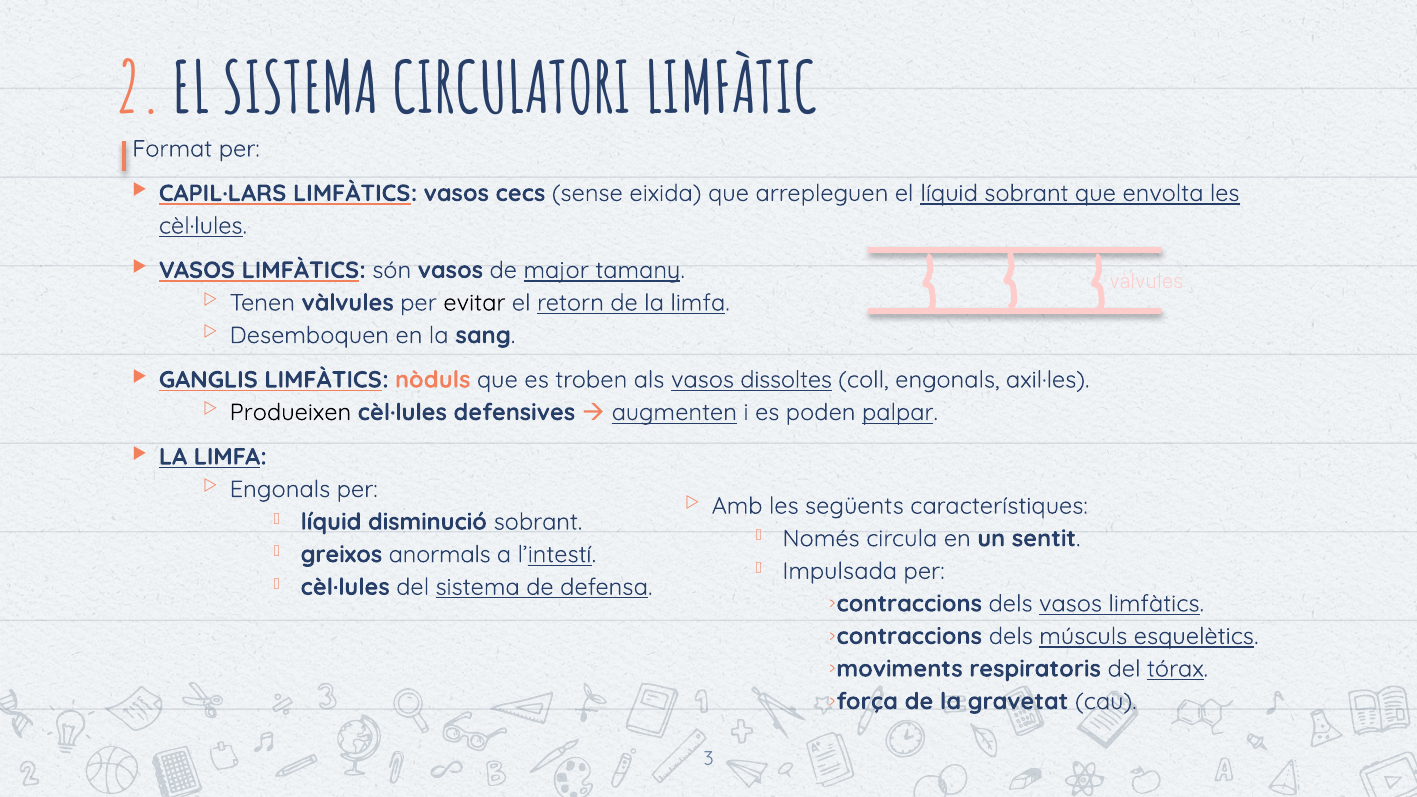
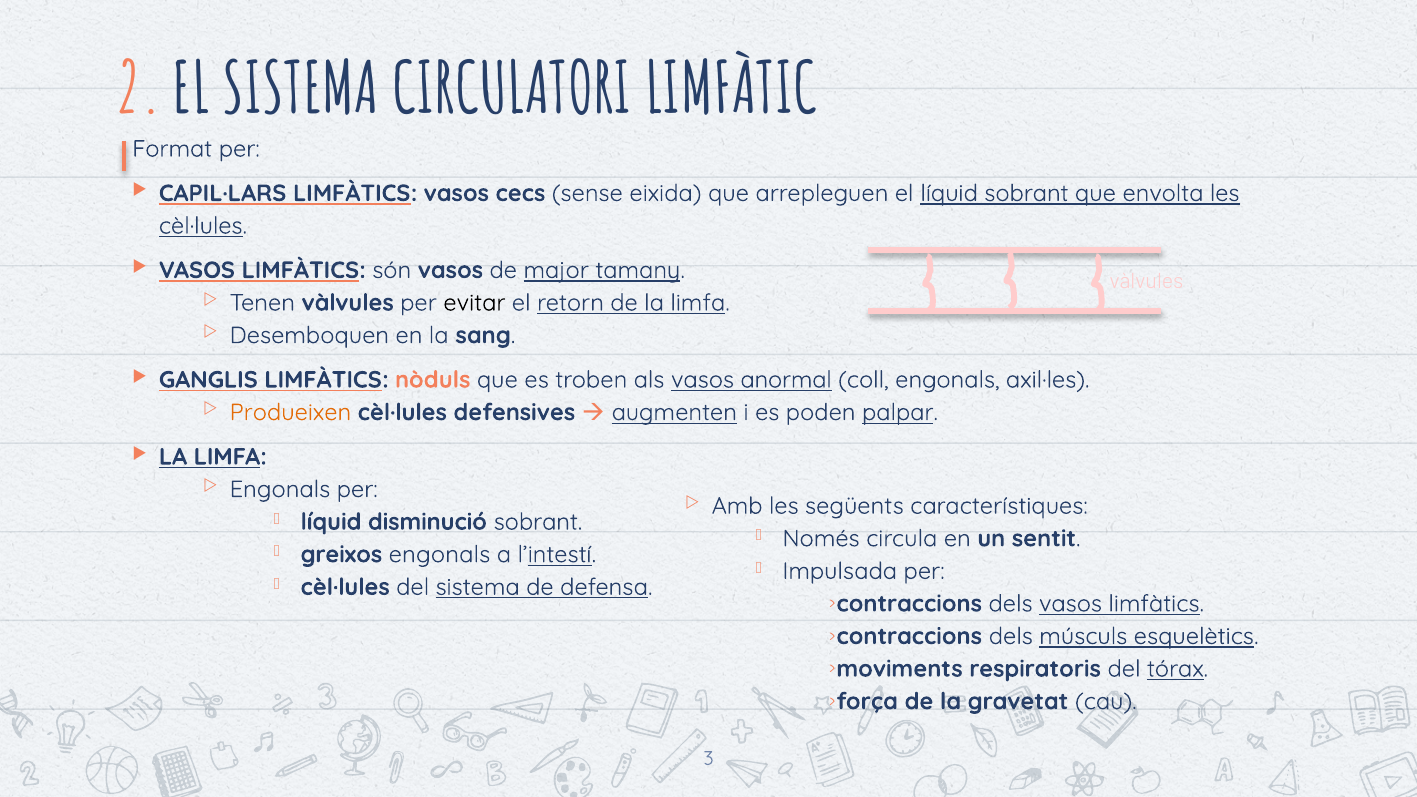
dissoltes: dissoltes -> anormal
Produeixen colour: black -> orange
greixos anormals: anormals -> engonals
